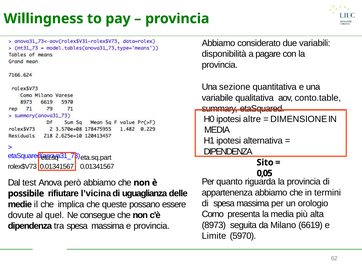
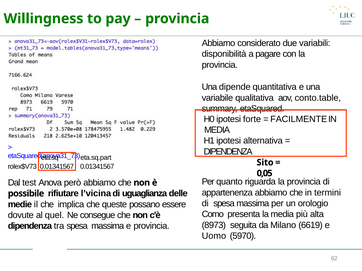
sezione: sezione -> dipende
altre: altre -> forte
DIMENSIONE: DIMENSIONE -> FACILMENTE
Limite: Limite -> Uomo
